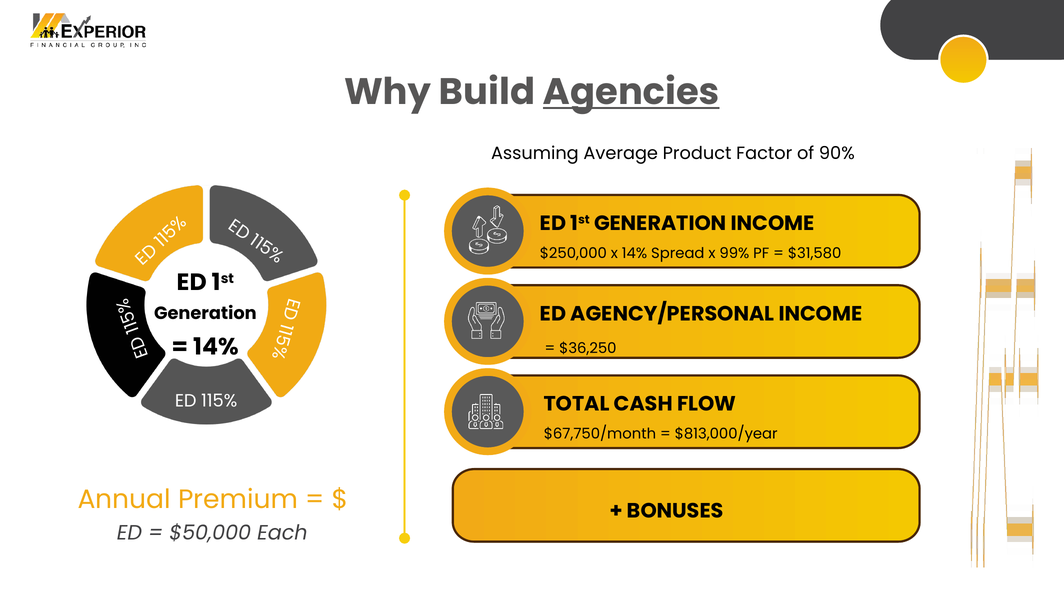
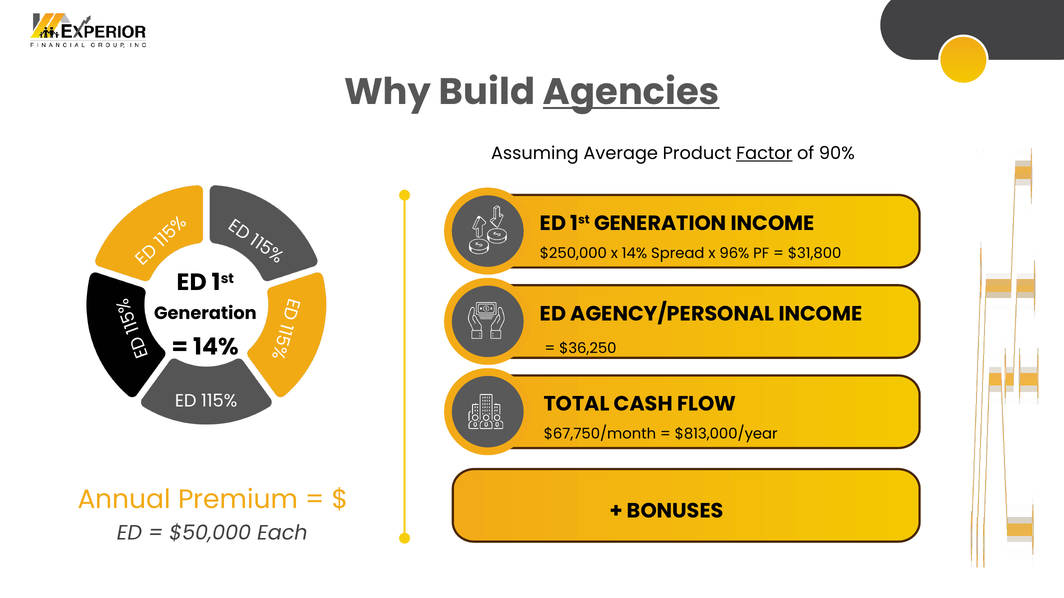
Factor underline: none -> present
99%: 99% -> 96%
$31,580: $31,580 -> $31,800
